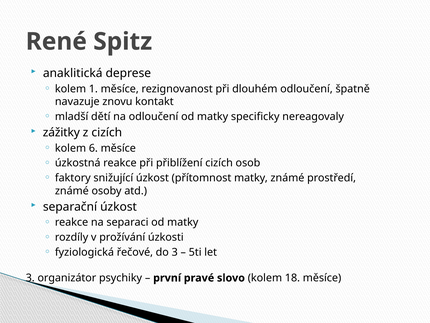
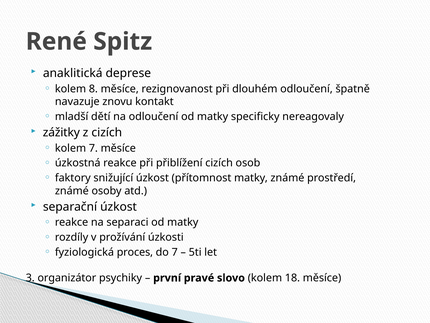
1: 1 -> 8
kolem 6: 6 -> 7
řečové: řečové -> proces
do 3: 3 -> 7
